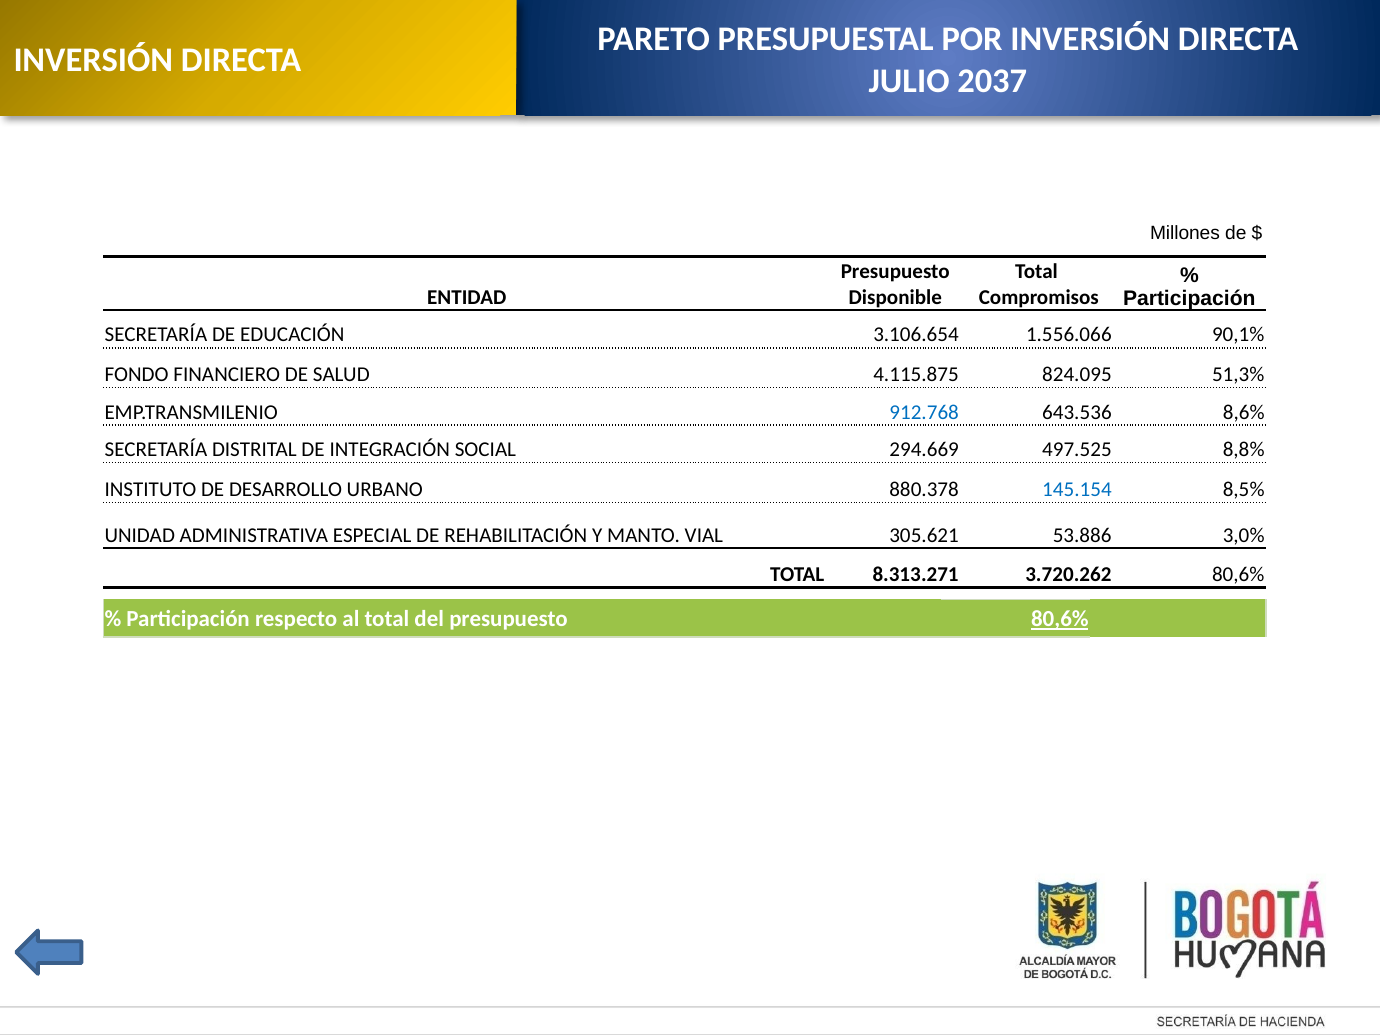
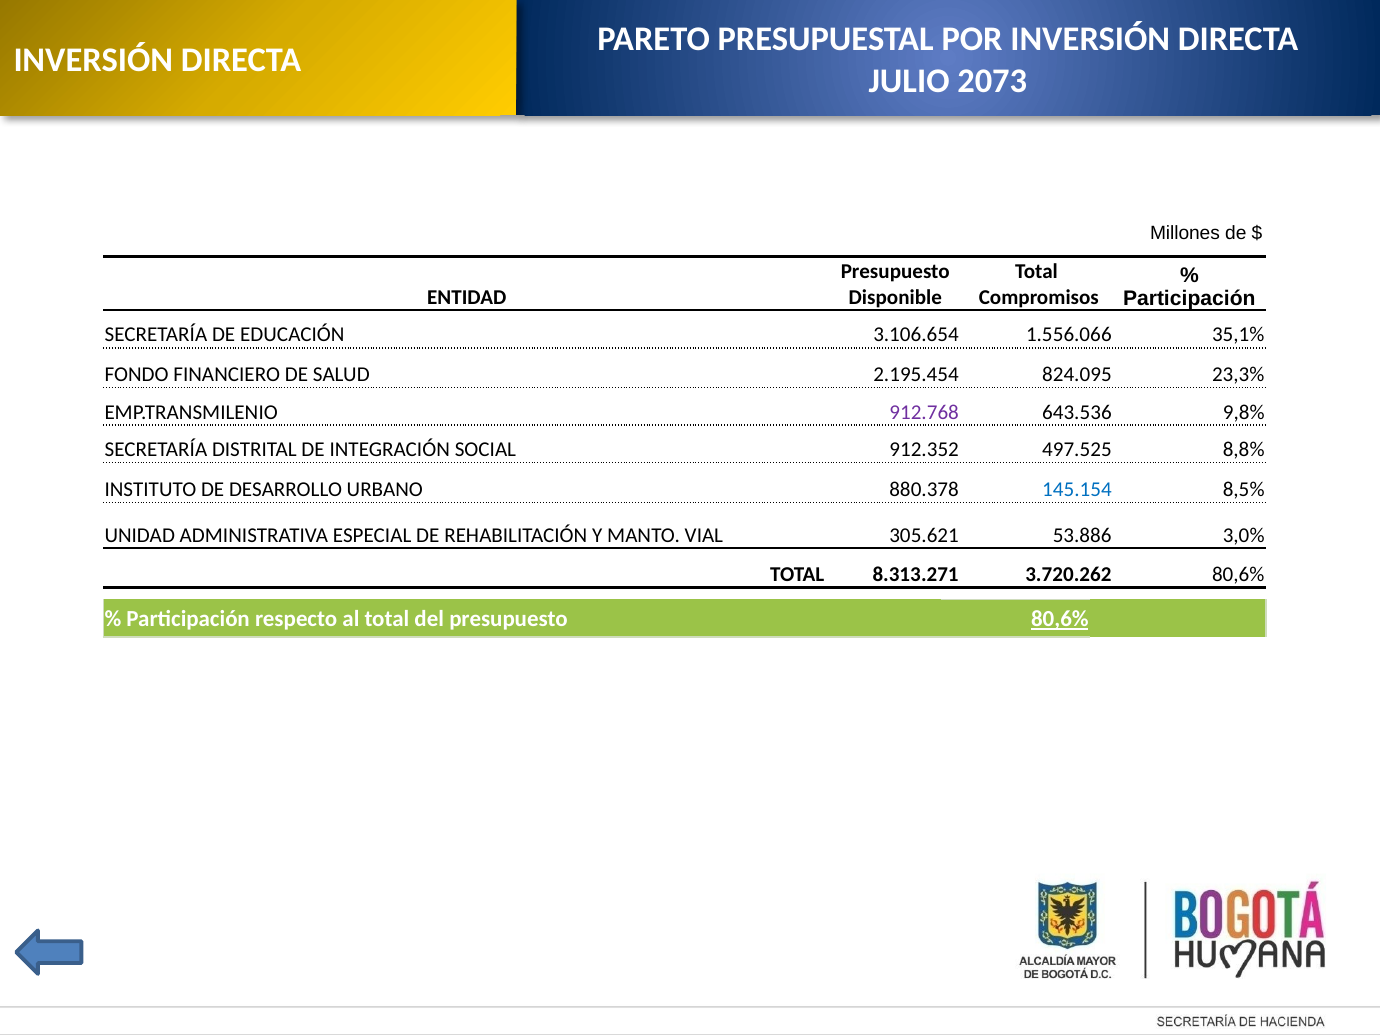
2037: 2037 -> 2073
90,1%: 90,1% -> 35,1%
4.115.875: 4.115.875 -> 2.195.454
51,3%: 51,3% -> 23,3%
912.768 colour: blue -> purple
8,6%: 8,6% -> 9,8%
294.669: 294.669 -> 912.352
